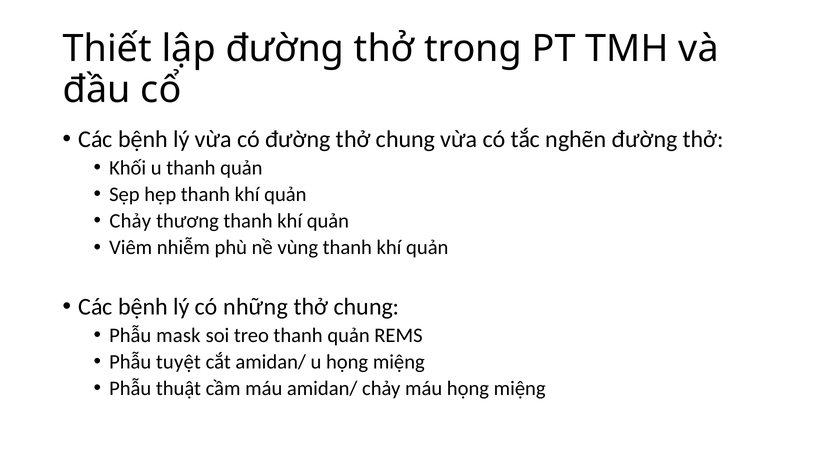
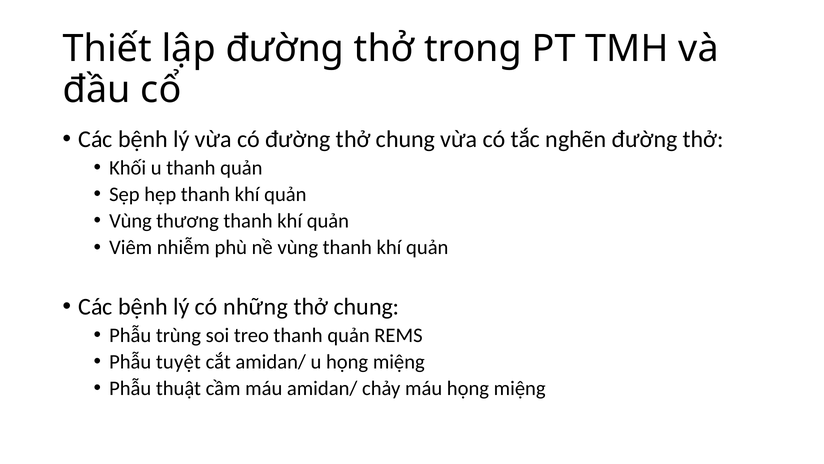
Chảy at (130, 221): Chảy -> Vùng
mask: mask -> trùng
